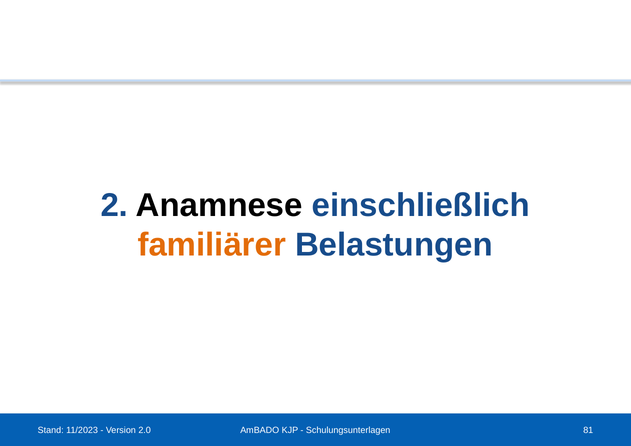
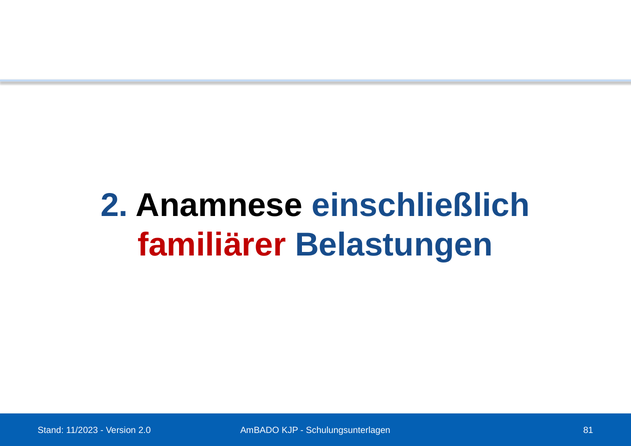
familiärer colour: orange -> red
